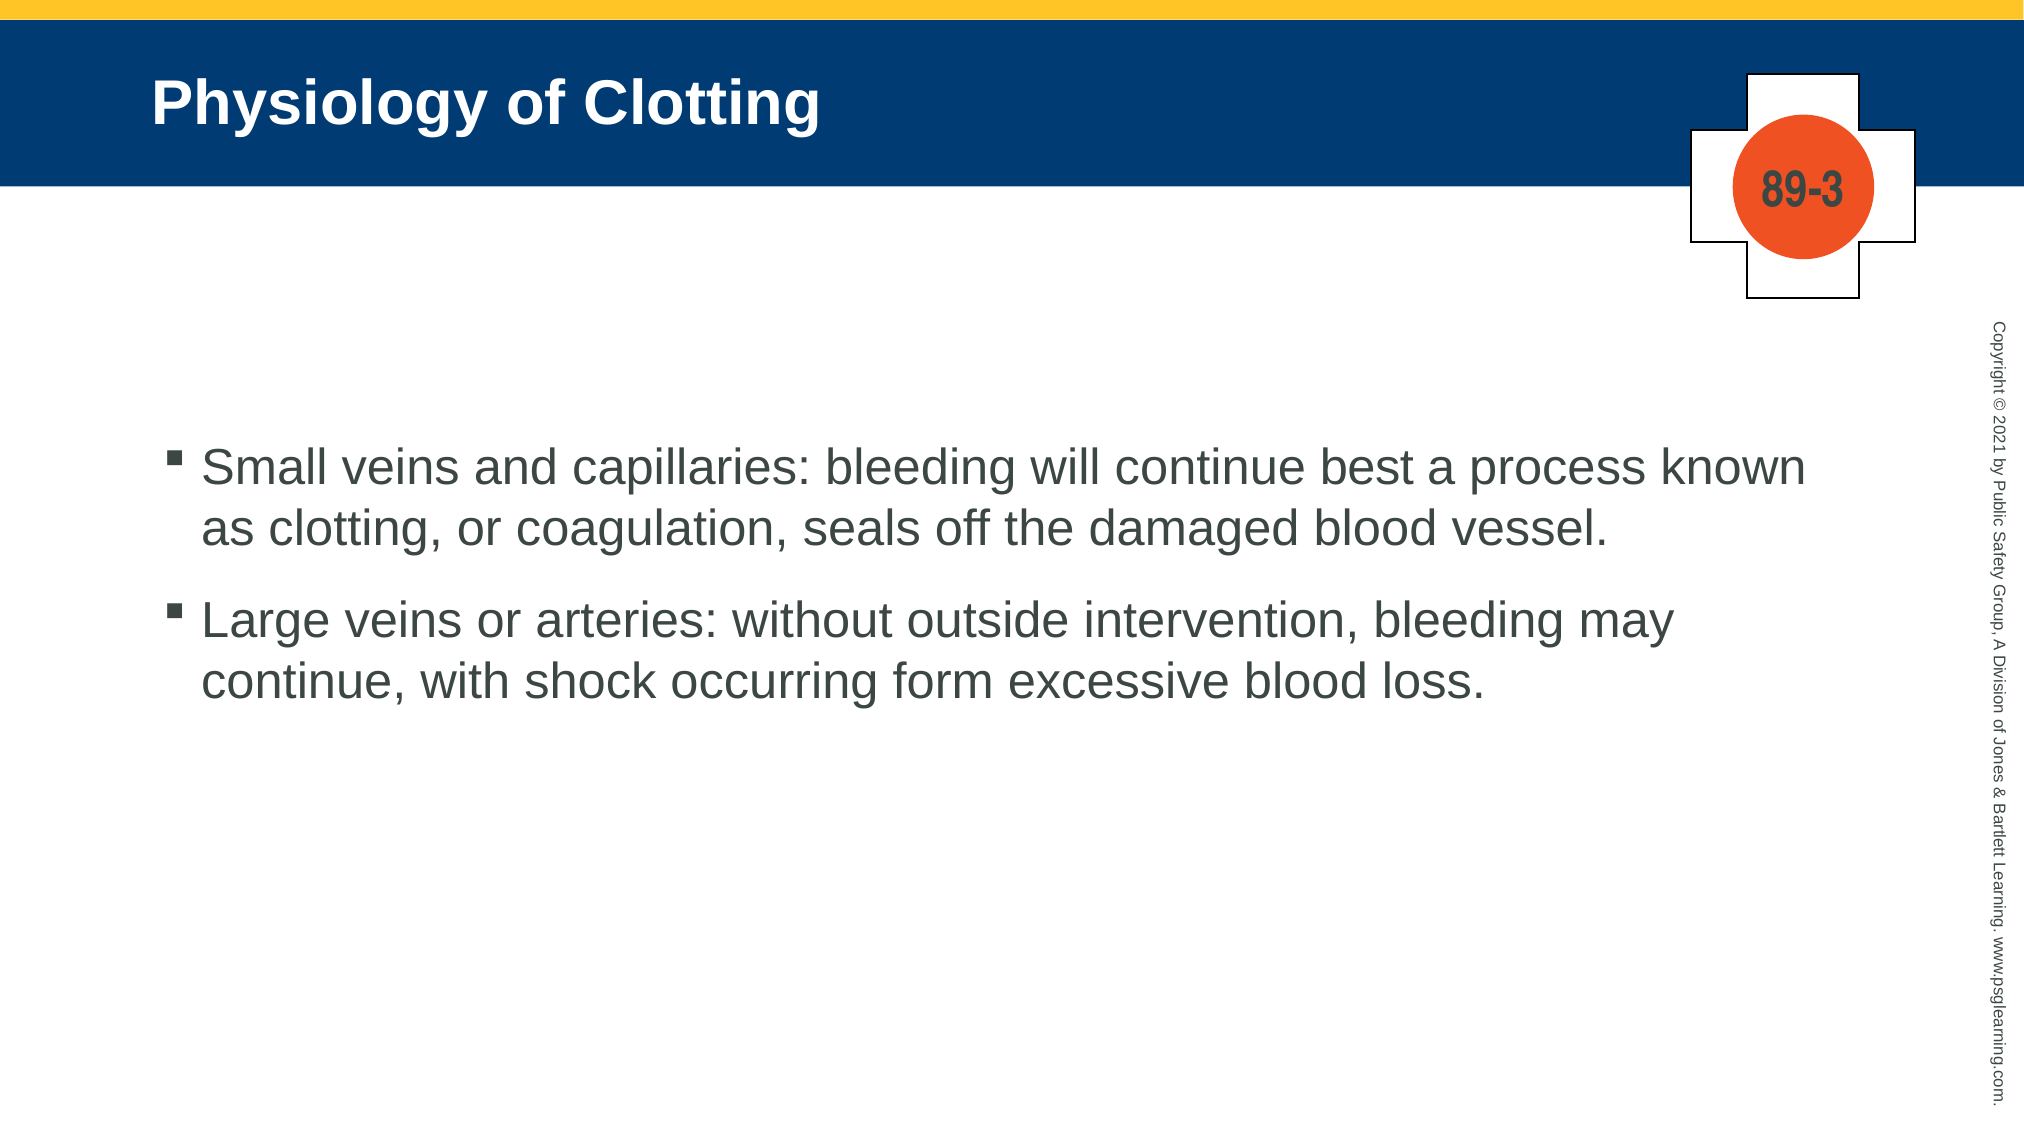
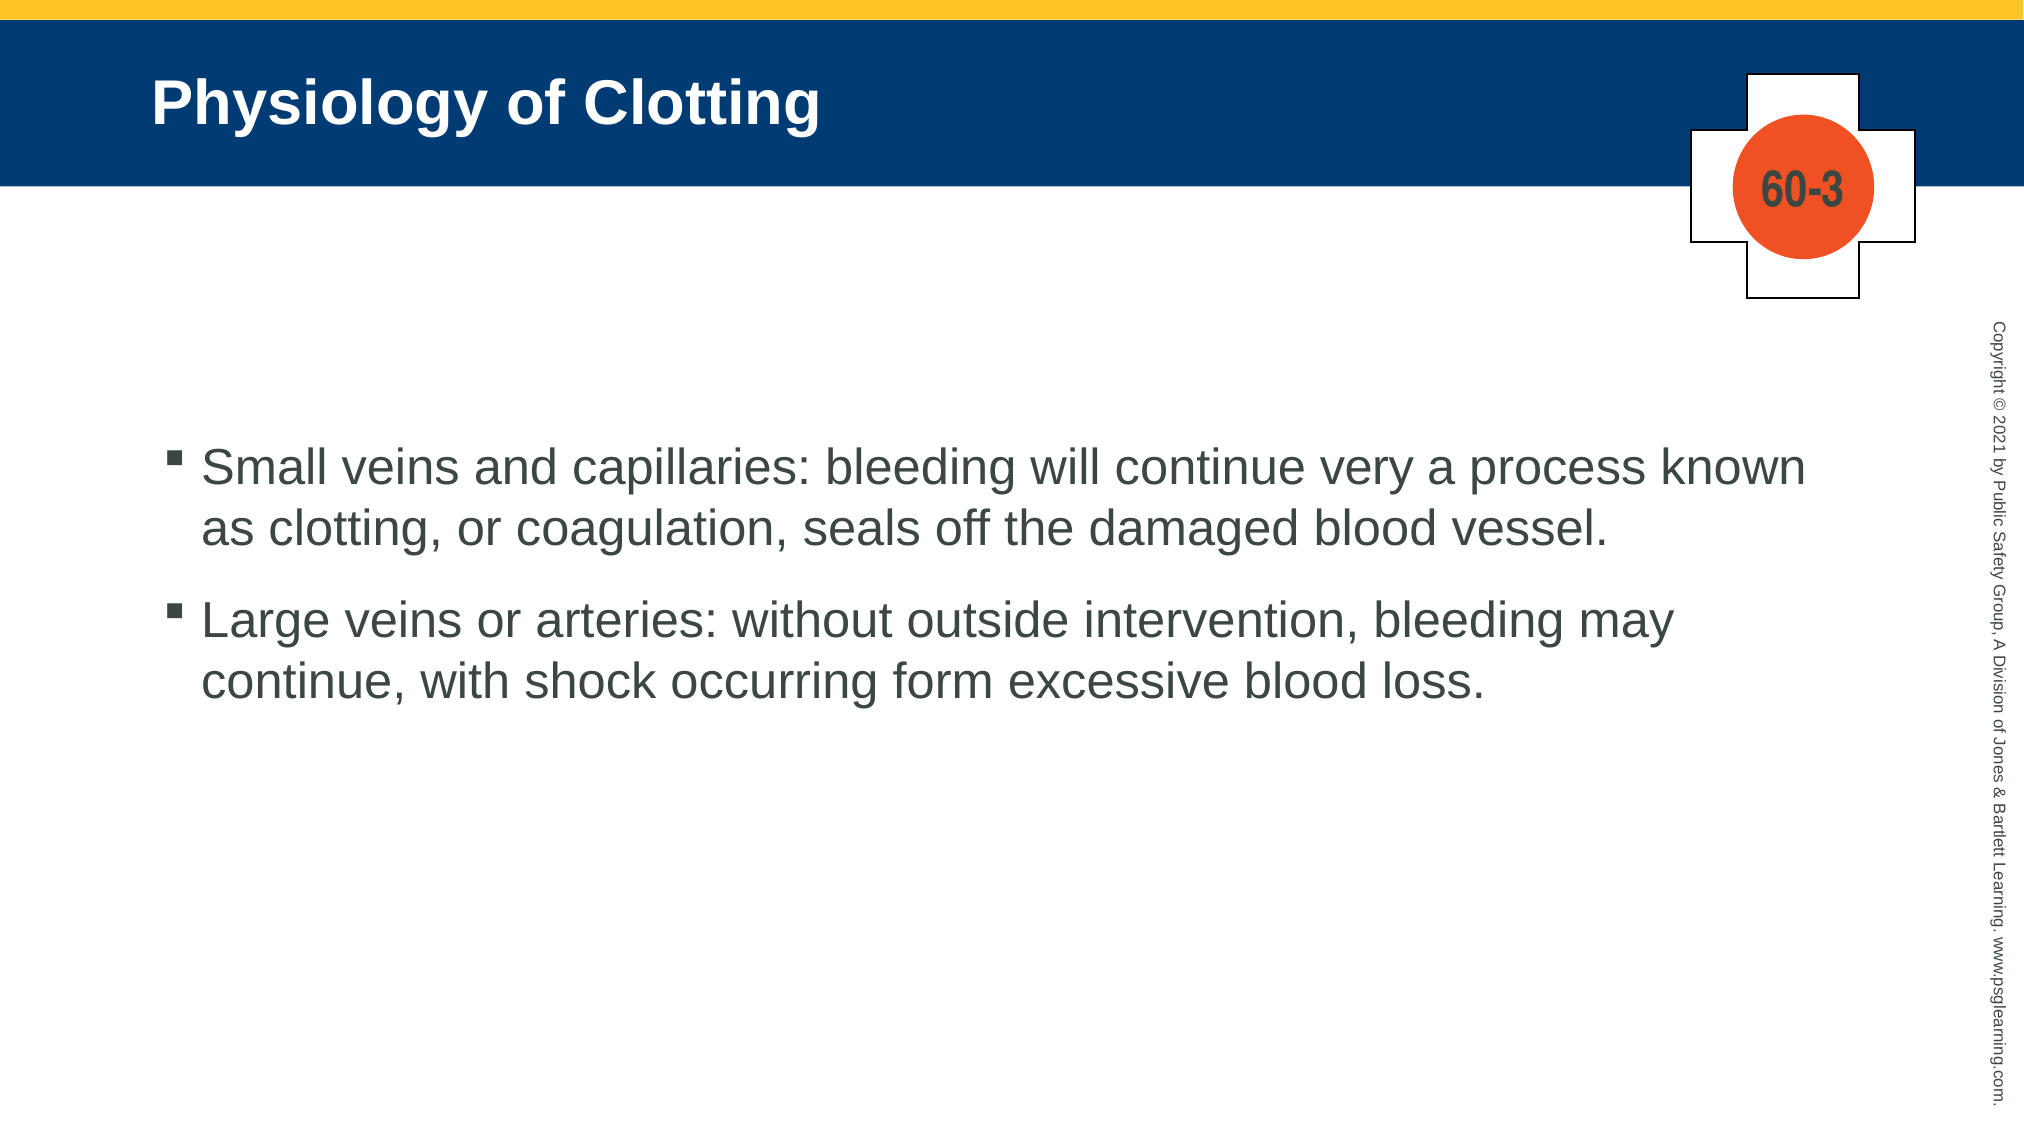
89-3: 89-3 -> 60-3
best: best -> very
